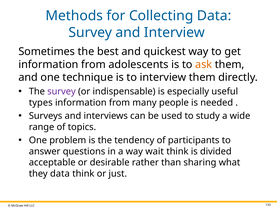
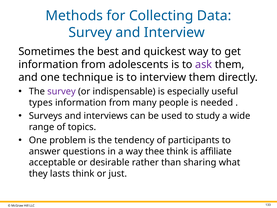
ask colour: orange -> purple
wait: wait -> thee
divided: divided -> affiliate
they data: data -> lasts
